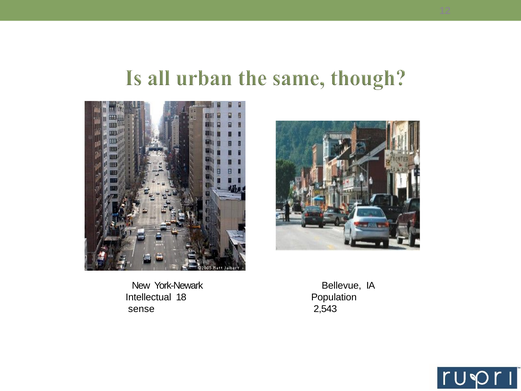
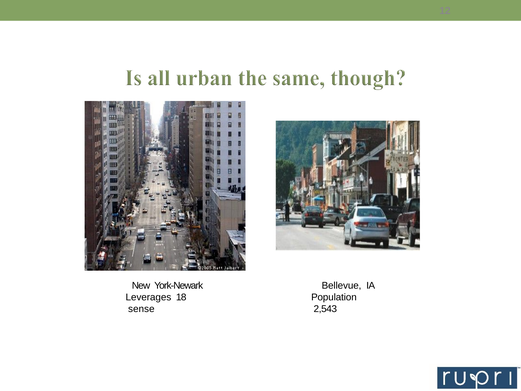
Intellectual: Intellectual -> Leverages
